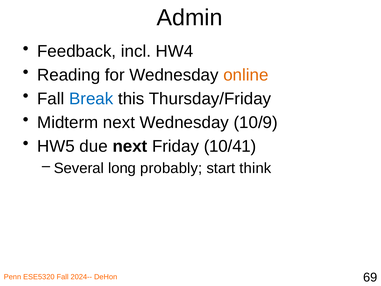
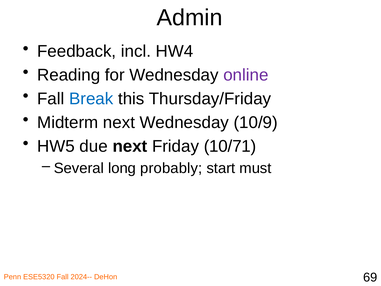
online colour: orange -> purple
10/41: 10/41 -> 10/71
think: think -> must
